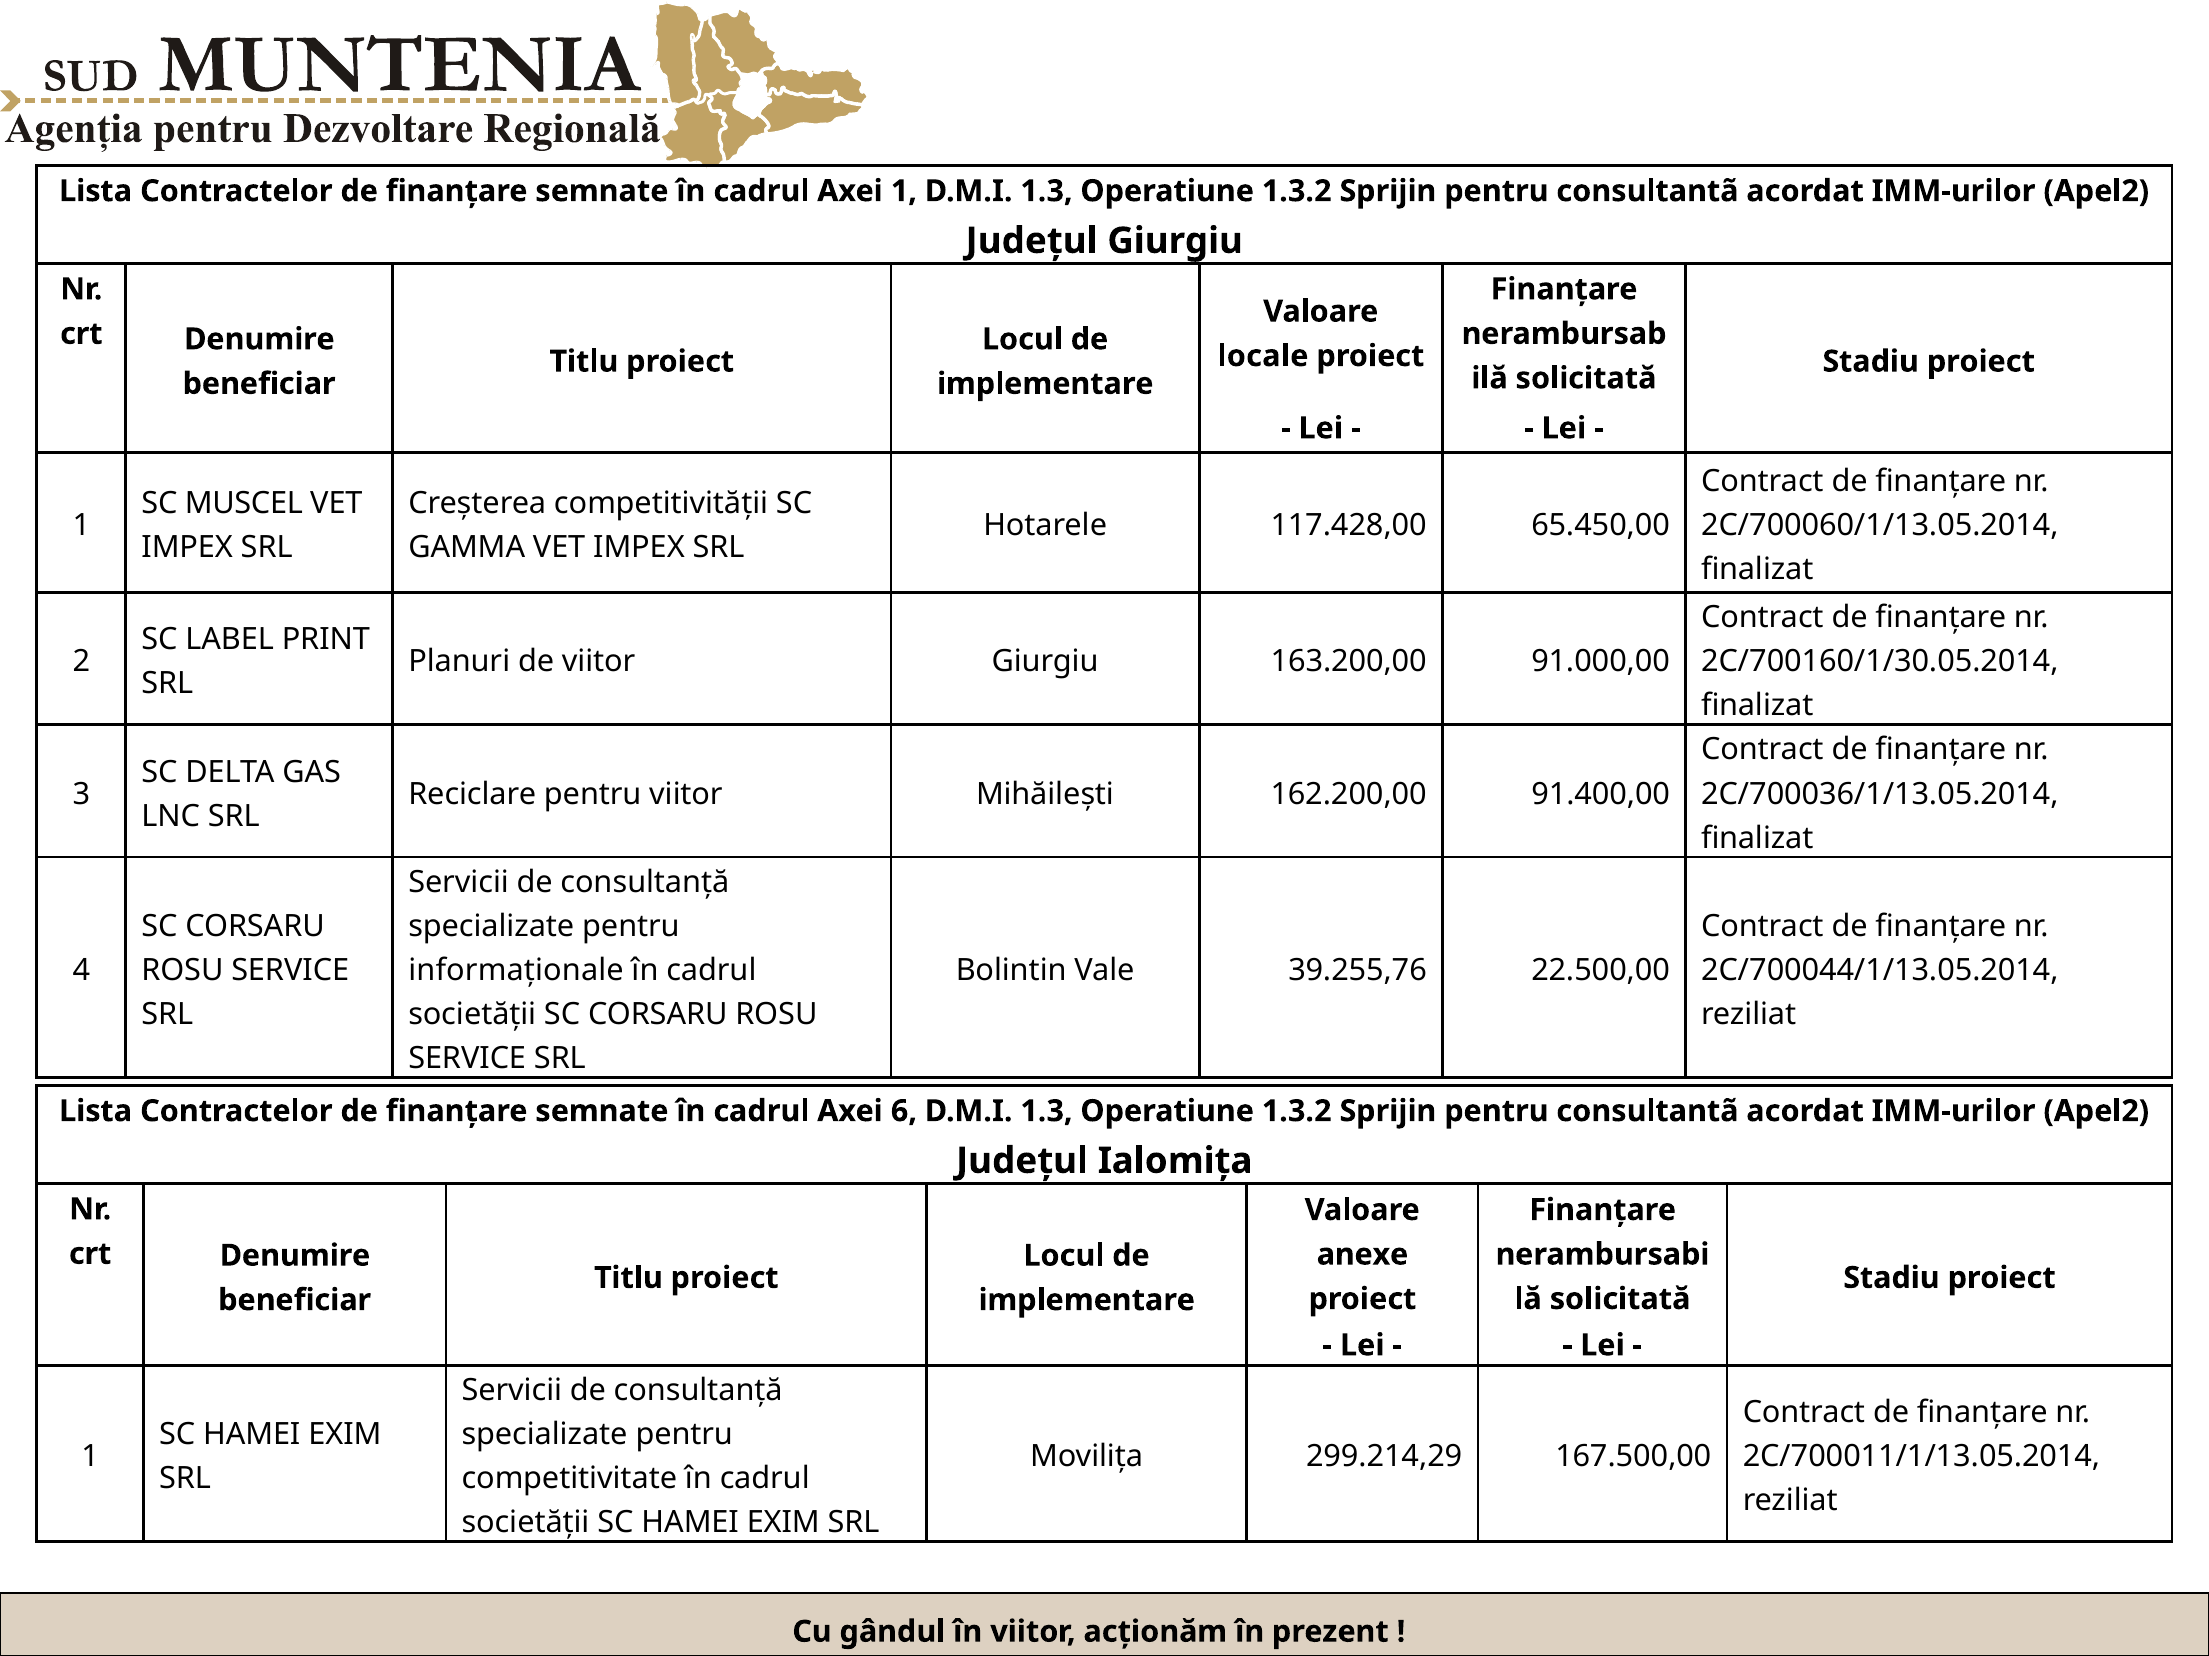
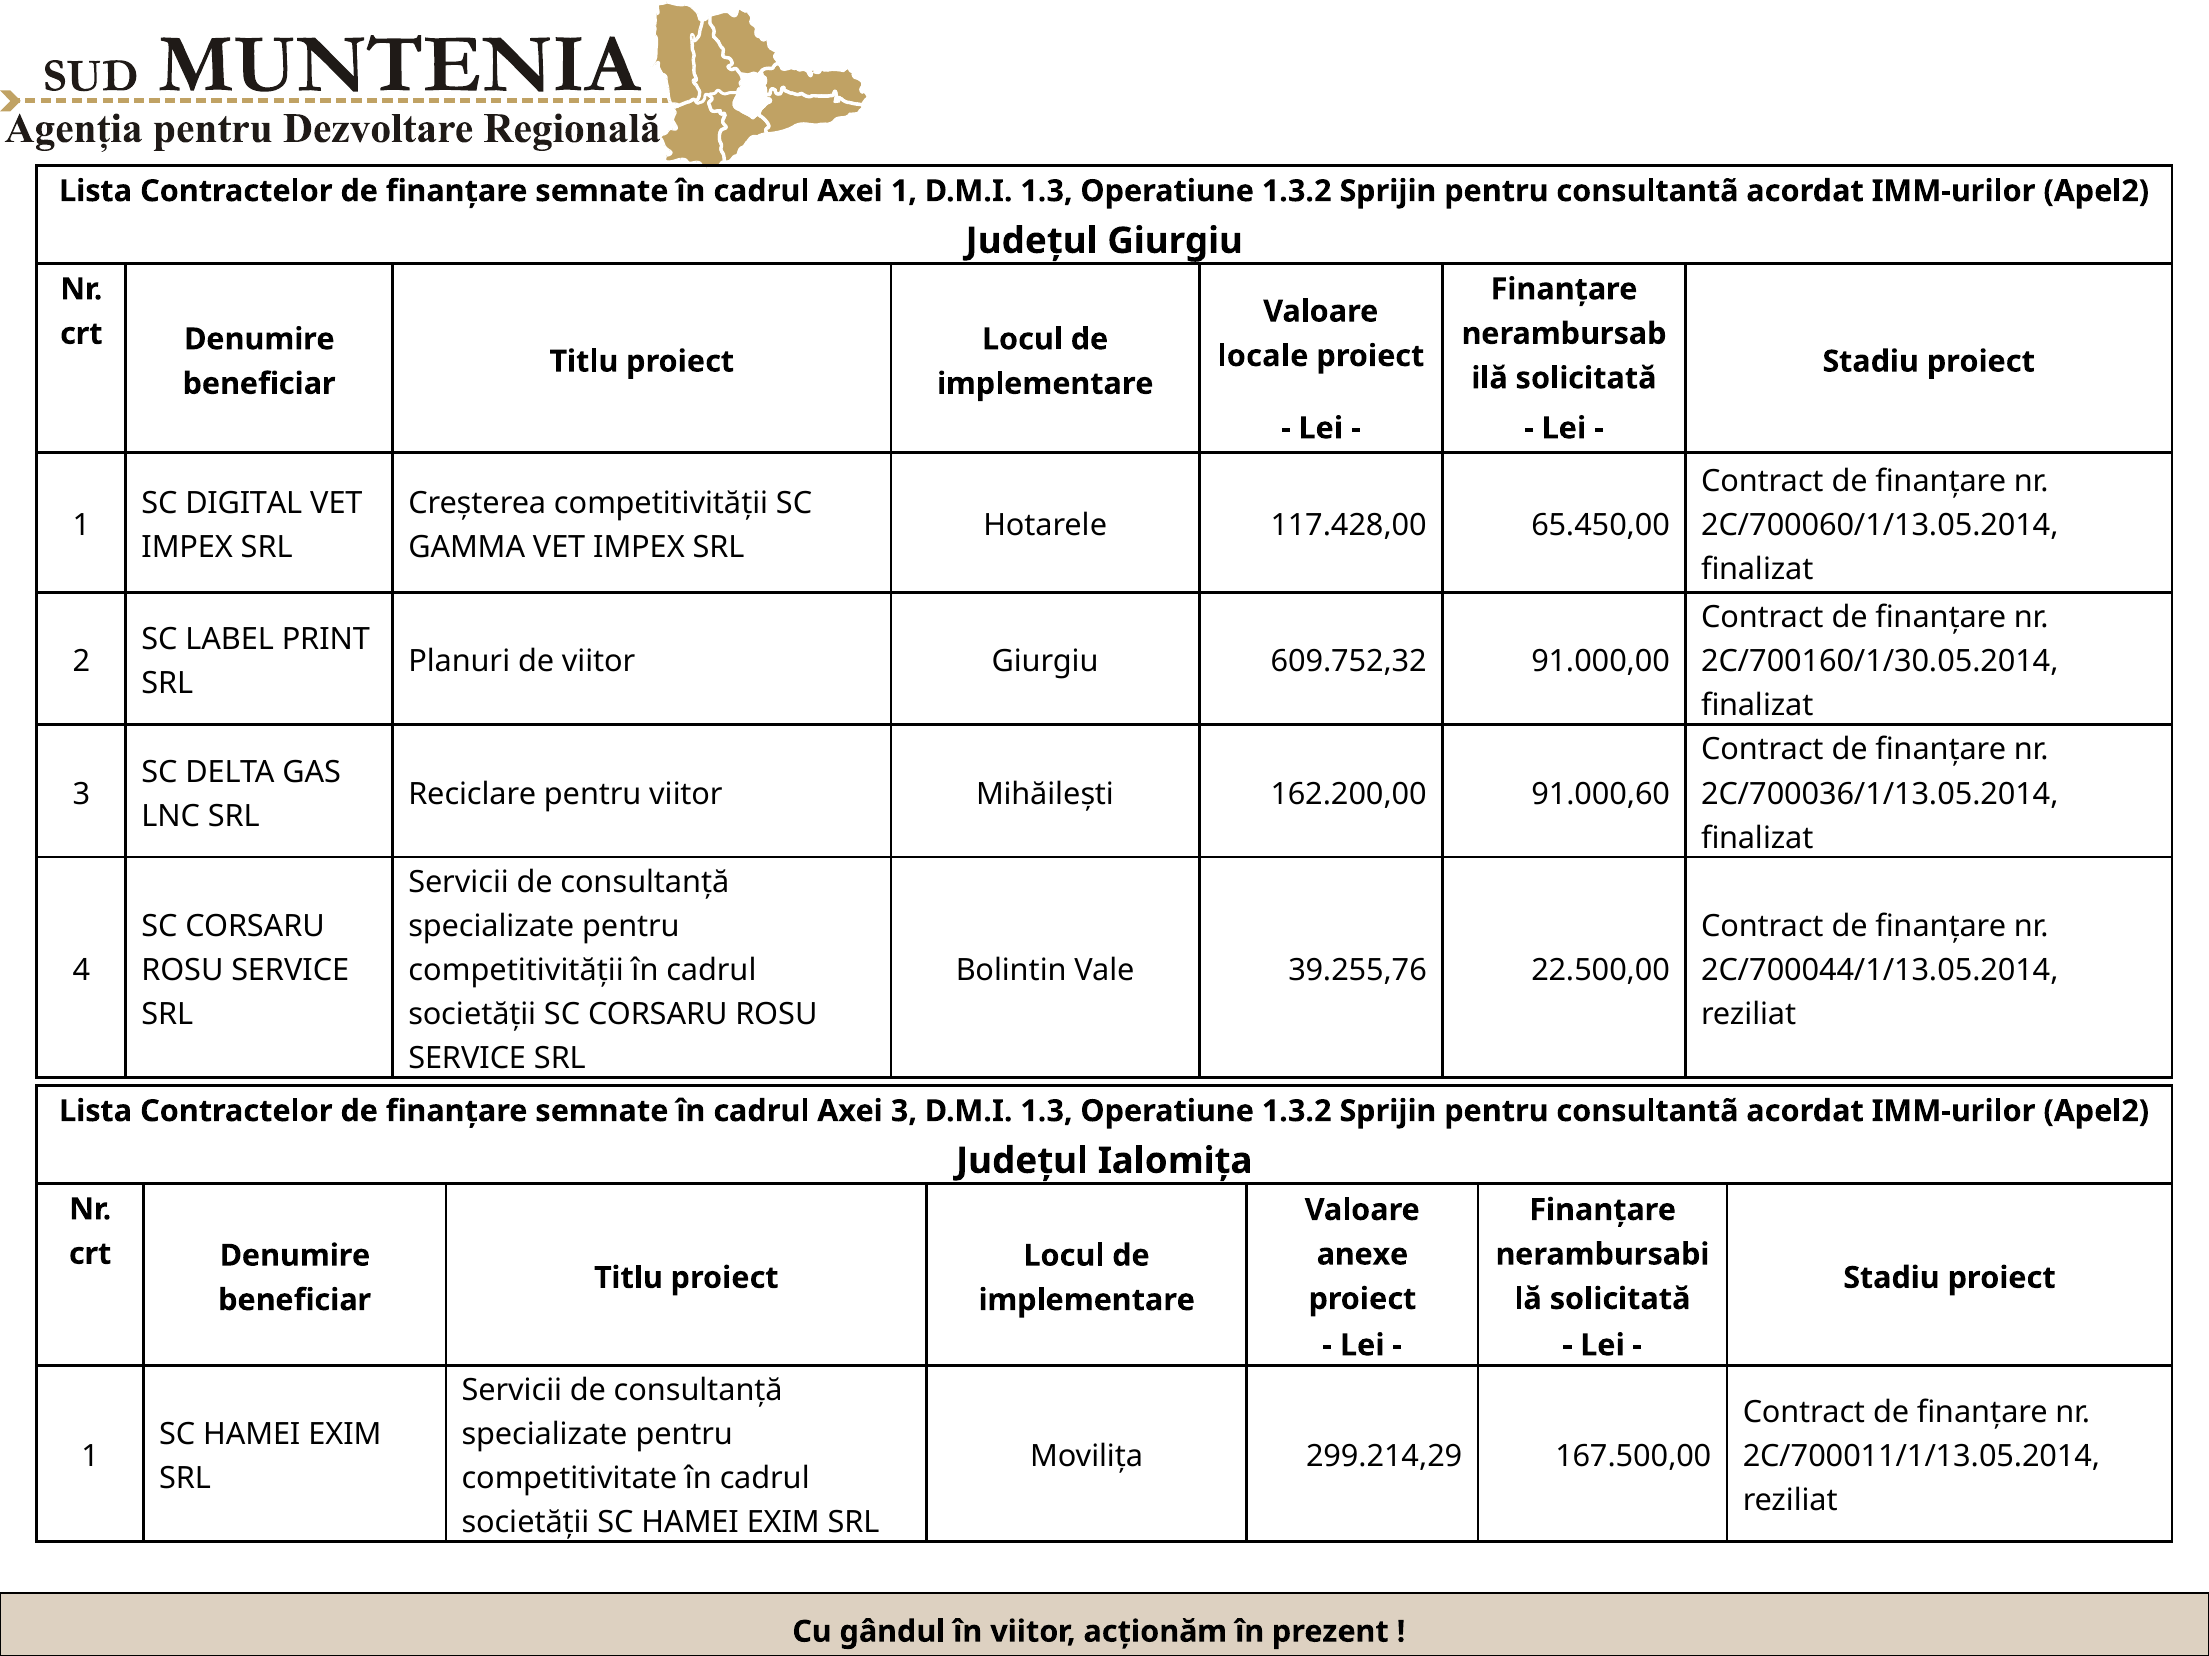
MUSCEL: MUSCEL -> DIGITAL
163.200,00: 163.200,00 -> 609.752,32
91.400,00: 91.400,00 -> 91.000,60
informaționale at (516, 971): informaționale -> competitivității
Axei 6: 6 -> 3
